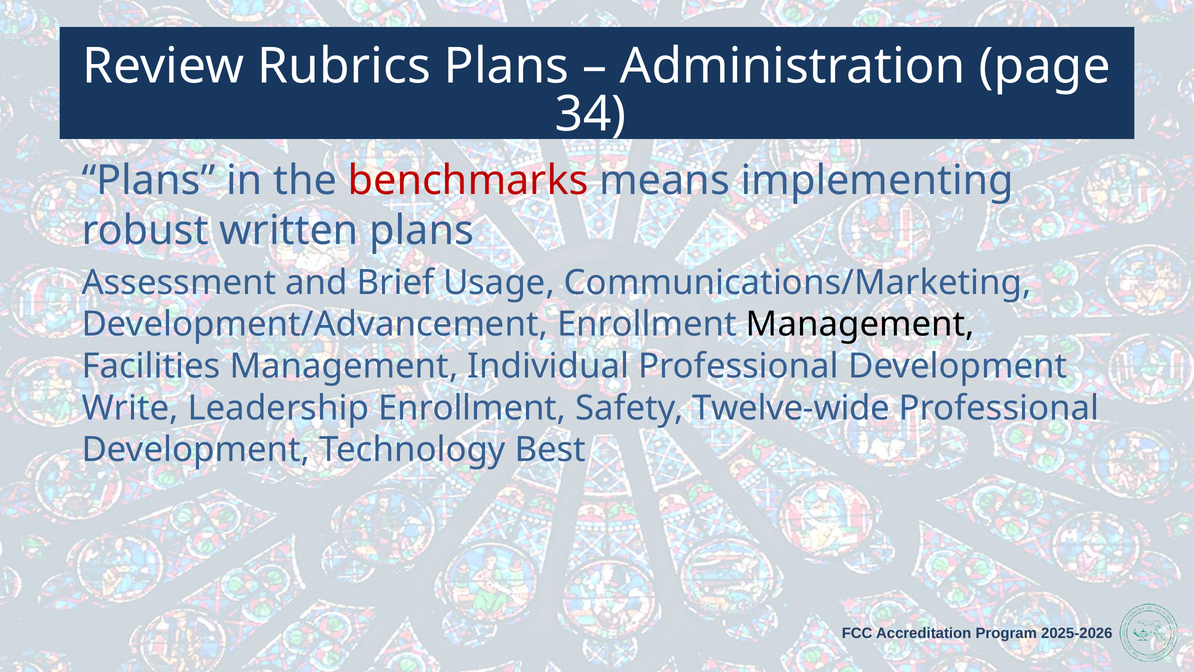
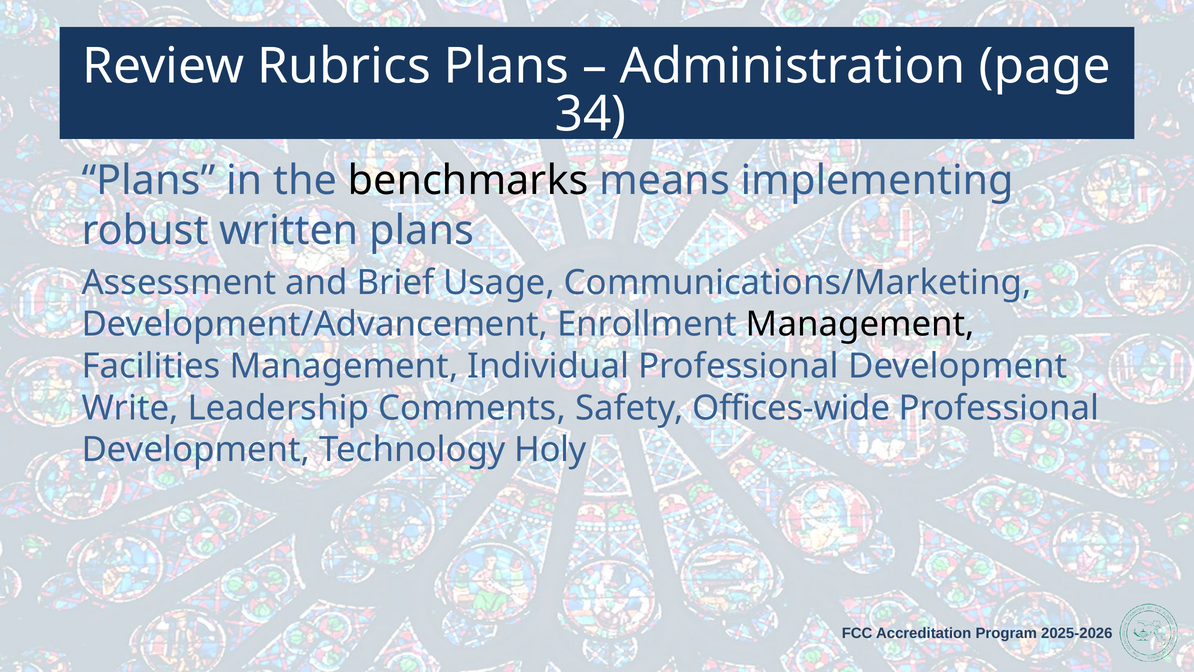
benchmarks colour: red -> black
Leadership Enrollment: Enrollment -> Comments
Twelve-wide: Twelve-wide -> Offices-wide
Best: Best -> Holy
